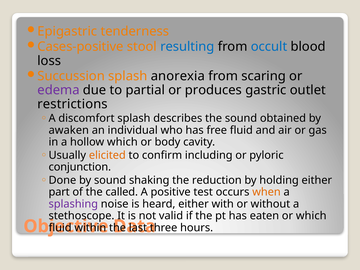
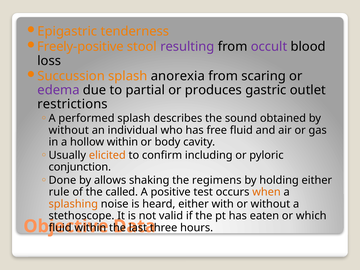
Cases-positive: Cases-positive -> Freely-positive
resulting colour: blue -> purple
occult colour: blue -> purple
discomfort: discomfort -> performed
awaken at (69, 130): awaken -> without
hollow which: which -> within
by sound: sound -> allows
reduction: reduction -> regimens
part: part -> rule
splashing colour: purple -> orange
